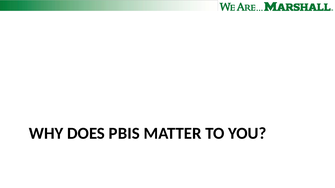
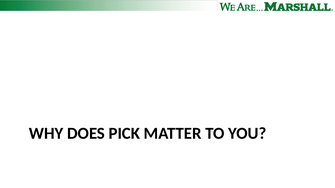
PBIS: PBIS -> PICK
